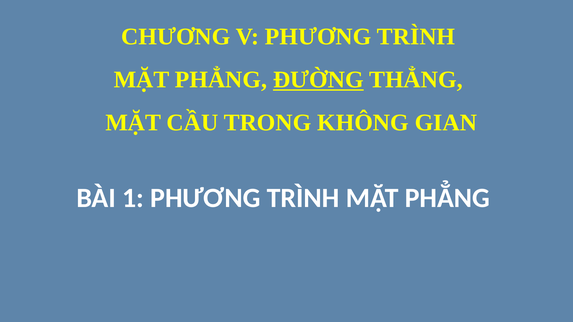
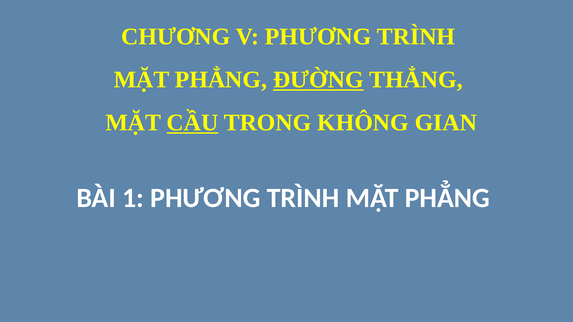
CẦU underline: none -> present
